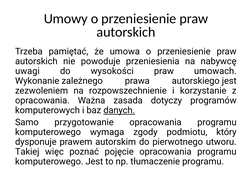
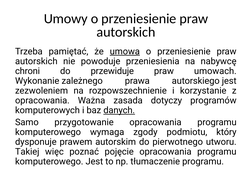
umowa underline: none -> present
uwagi: uwagi -> chroni
wysokości: wysokości -> przewiduje
